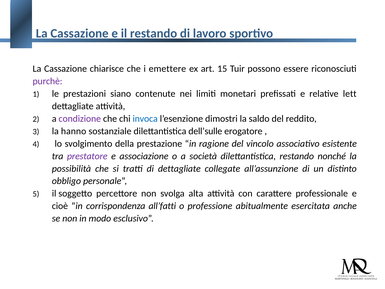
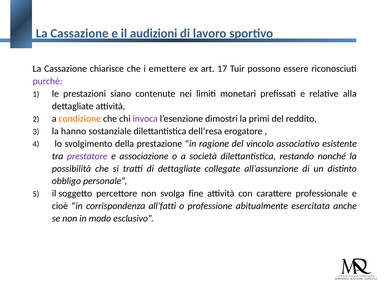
il restando: restando -> audizioni
15: 15 -> 17
lett: lett -> alla
condizione colour: purple -> orange
invoca colour: blue -> purple
saldo: saldo -> primi
dell’sulle: dell’sulle -> dell’resa
alta: alta -> fine
